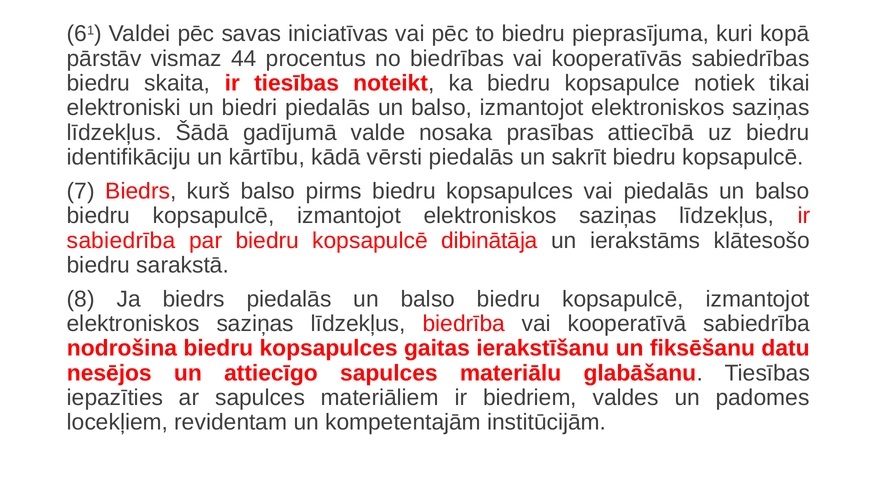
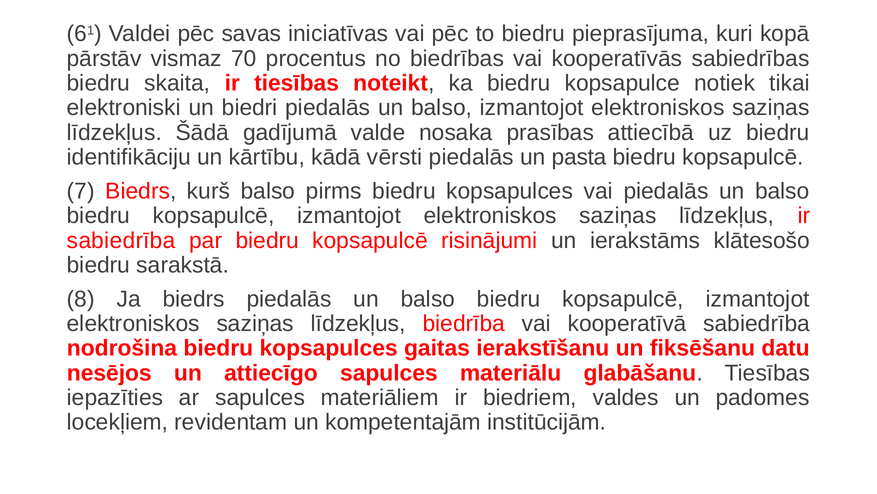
44: 44 -> 70
sakrīt: sakrīt -> pasta
dibinātāja: dibinātāja -> risinājumi
